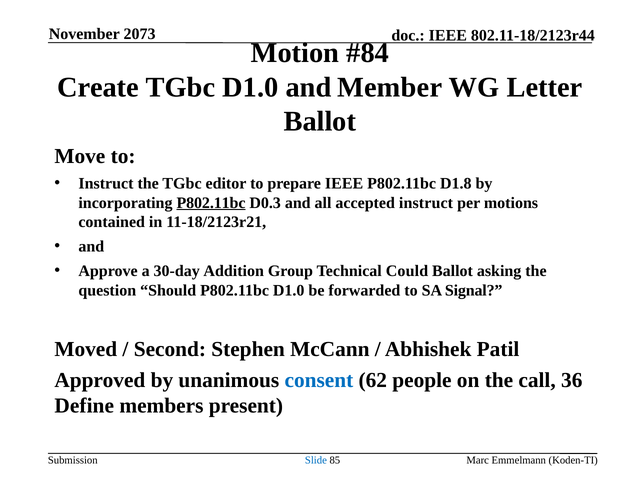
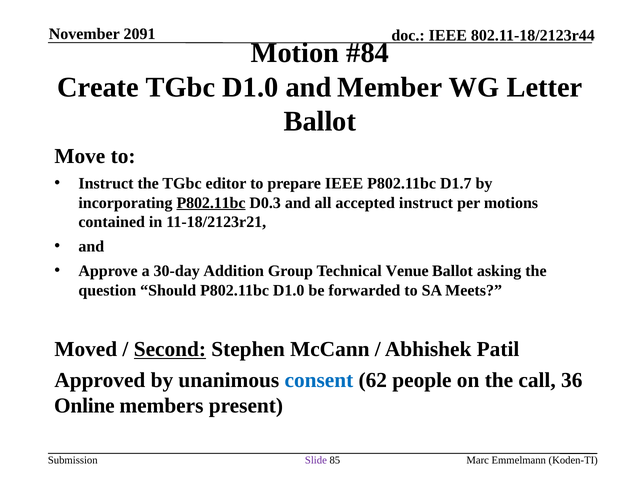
2073: 2073 -> 2091
D1.8: D1.8 -> D1.7
Could: Could -> Venue
Signal: Signal -> Meets
Second underline: none -> present
Define: Define -> Online
Slide colour: blue -> purple
